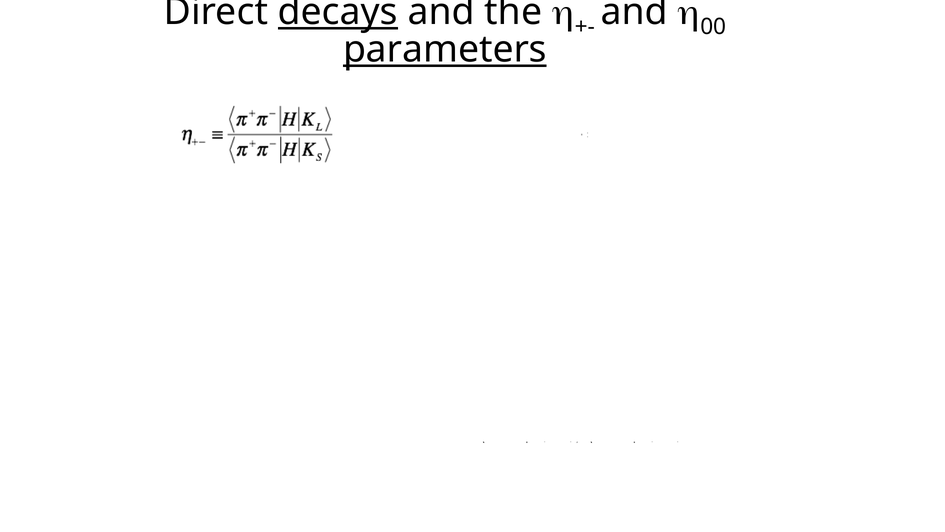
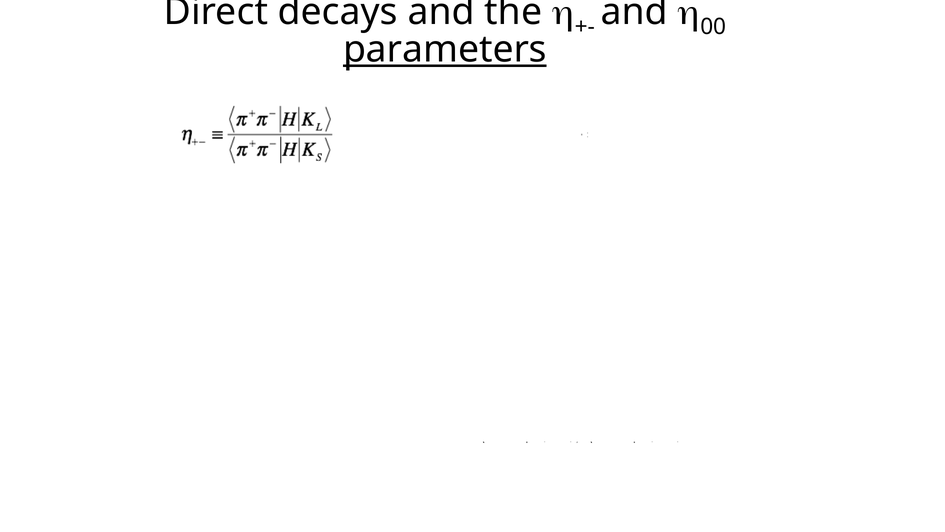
decays underline: present -> none
